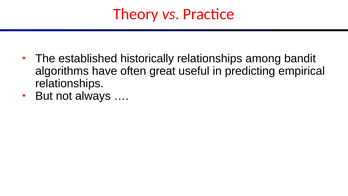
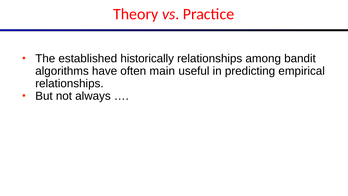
great: great -> main
